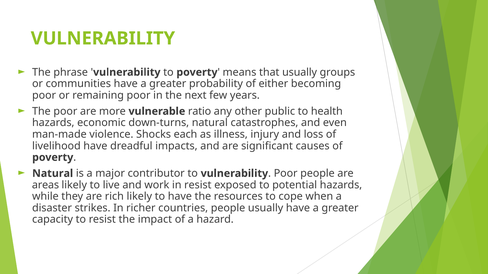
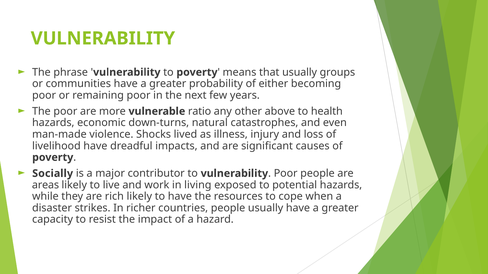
public: public -> above
each: each -> lived
Natural at (53, 174): Natural -> Socially
in resist: resist -> living
